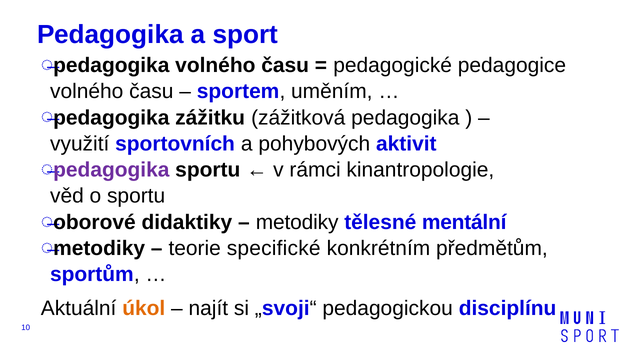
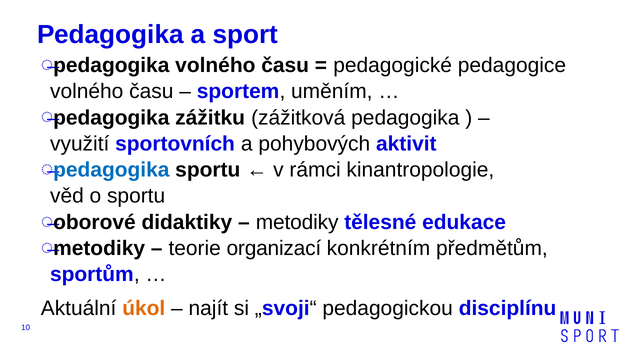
pedagogika at (111, 170) colour: purple -> blue
mentální: mentální -> edukace
specifické: specifické -> organizací
